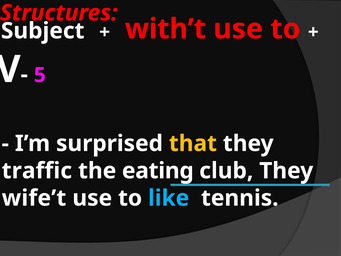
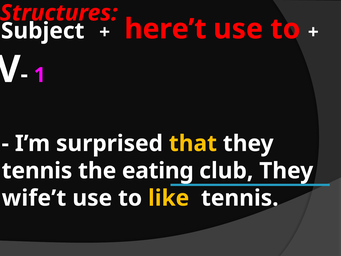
with’t: with’t -> here’t
5: 5 -> 1
traffic at (37, 171): traffic -> tennis
like colour: light blue -> yellow
